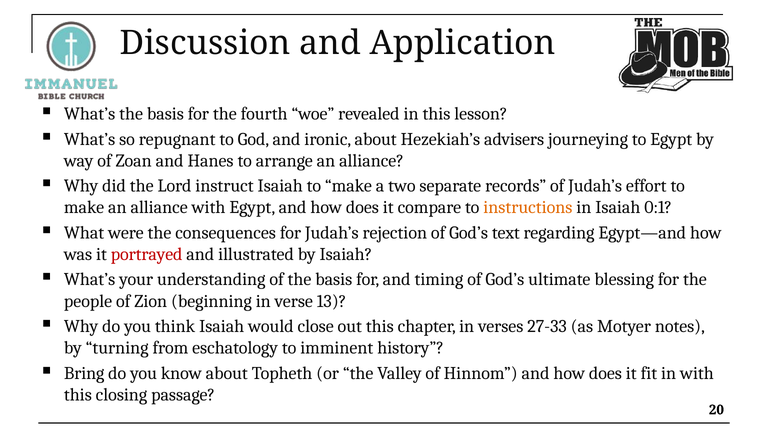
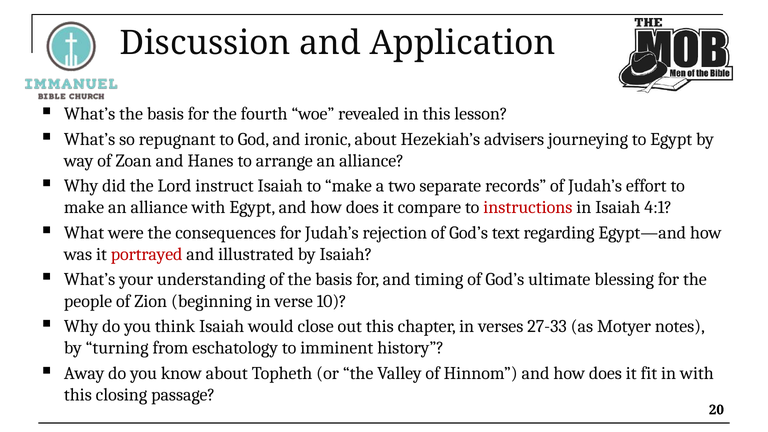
instructions colour: orange -> red
0:1: 0:1 -> 4:1
13: 13 -> 10
Bring: Bring -> Away
